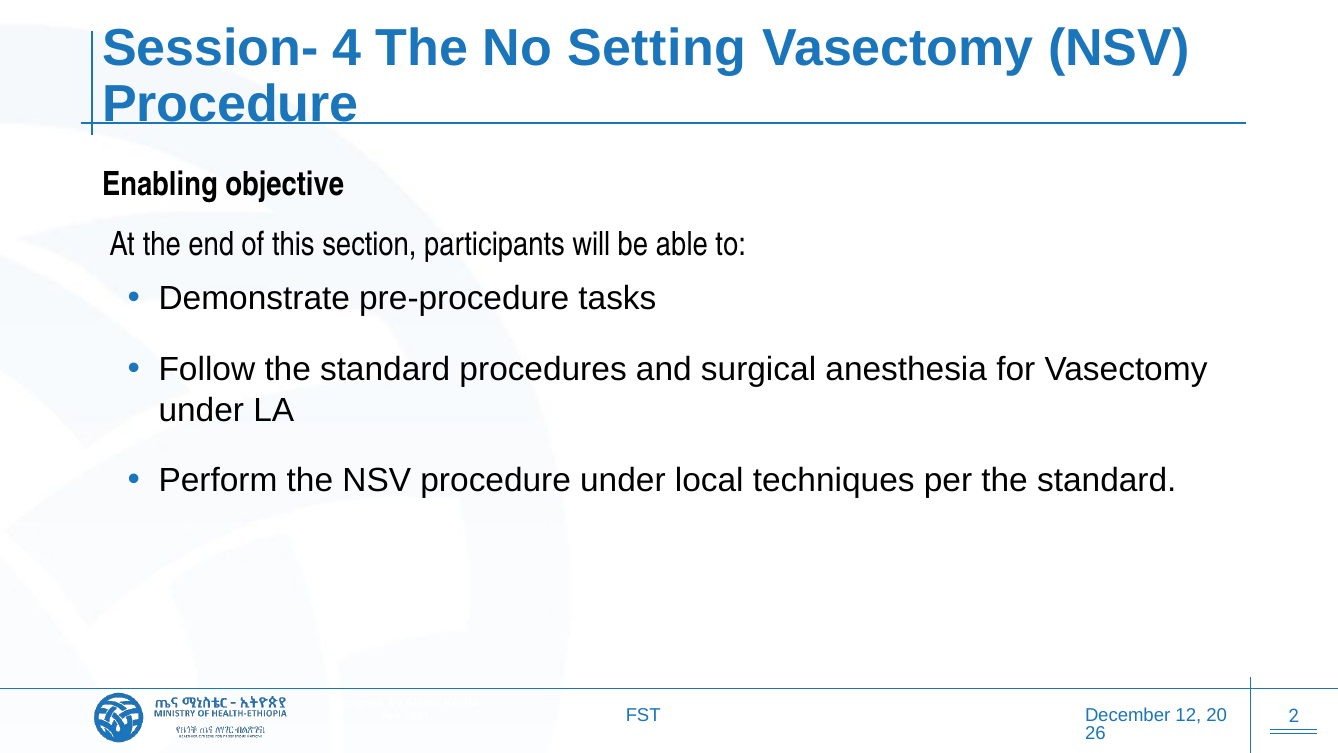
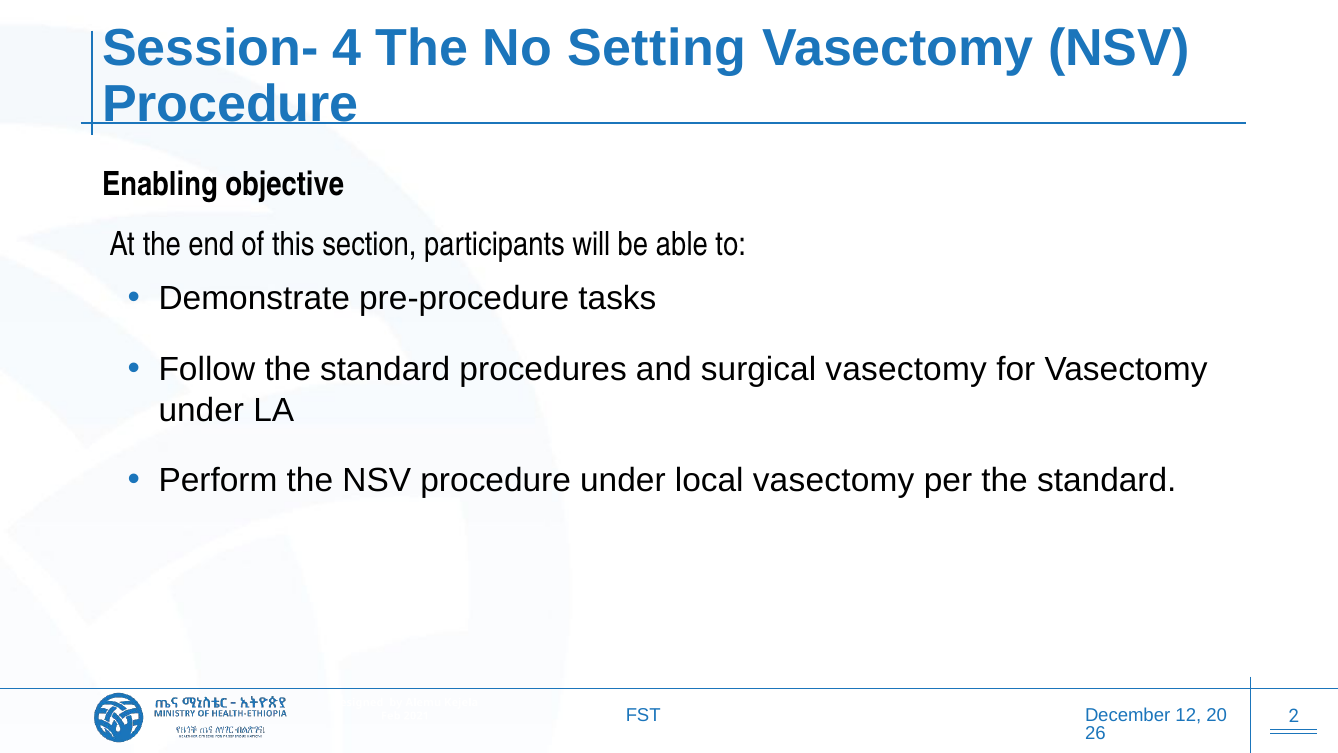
surgical anesthesia: anesthesia -> vasectomy
local techniques: techniques -> vasectomy
